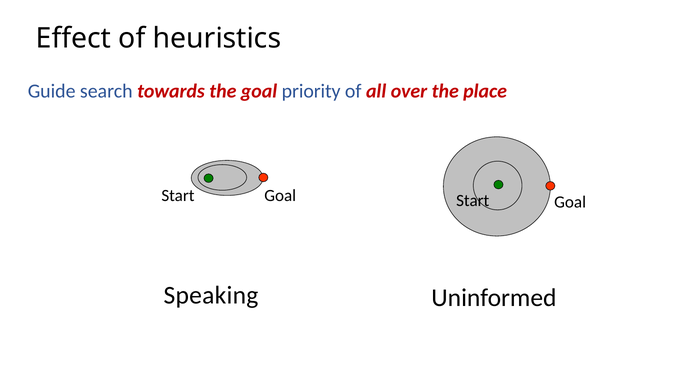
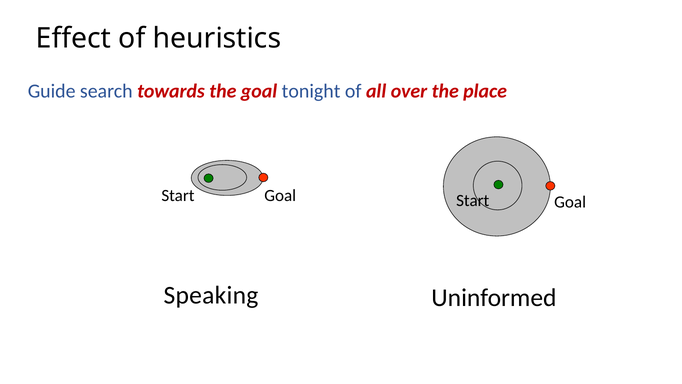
priority: priority -> tonight
